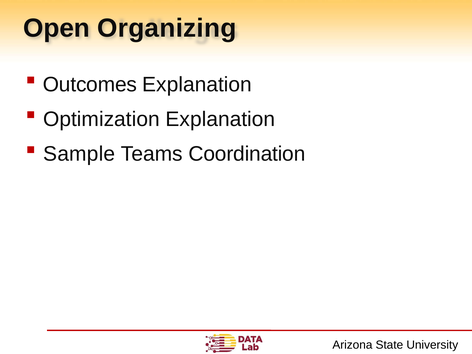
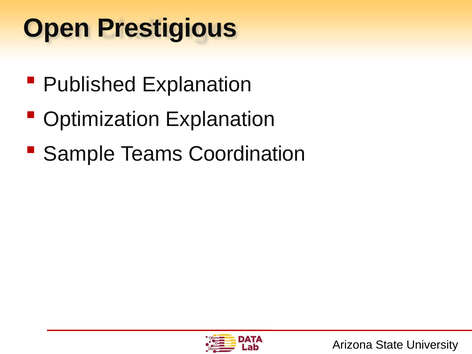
Organizing: Organizing -> Prestigious
Outcomes: Outcomes -> Published
